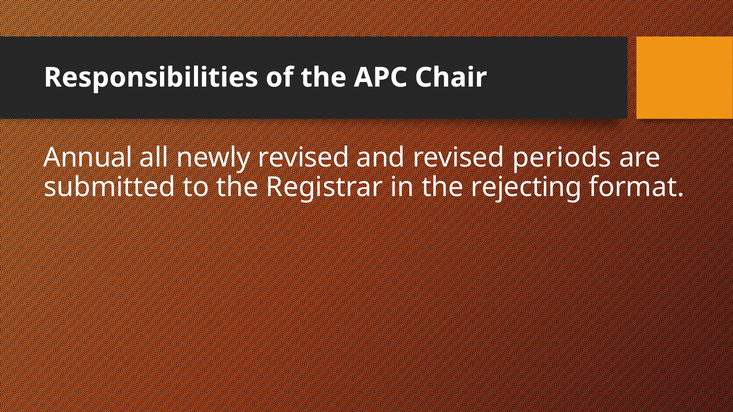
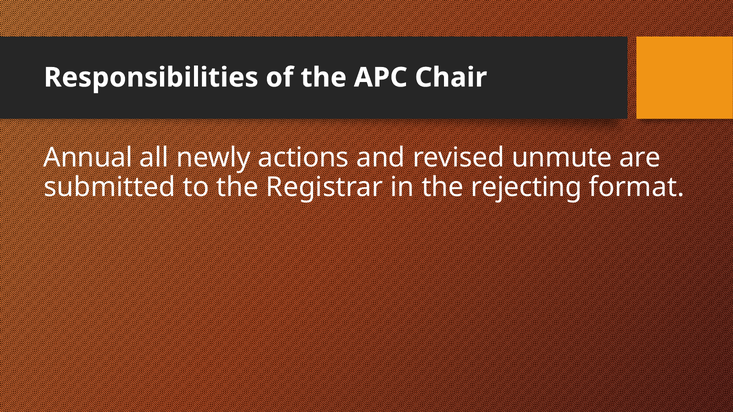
newly revised: revised -> actions
periods: periods -> unmute
